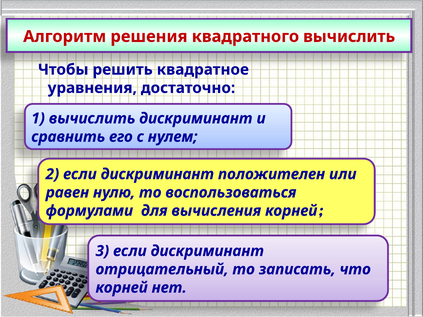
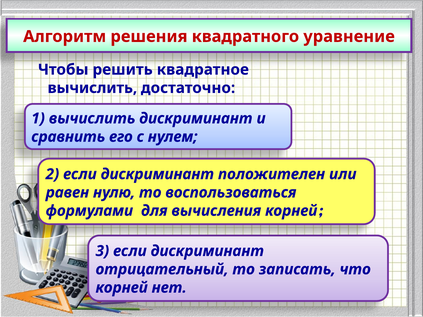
квадратного вычислить: вычислить -> уравнение
уравнения at (92, 88): уравнения -> вычислить
